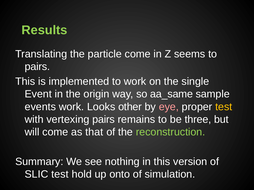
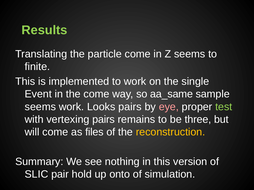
pairs at (37, 67): pairs -> finite
the origin: origin -> come
events at (40, 107): events -> seems
Looks other: other -> pairs
test at (224, 107) colour: yellow -> light green
that: that -> files
reconstruction colour: light green -> yellow
SLIC test: test -> pair
